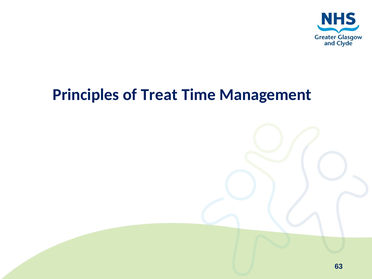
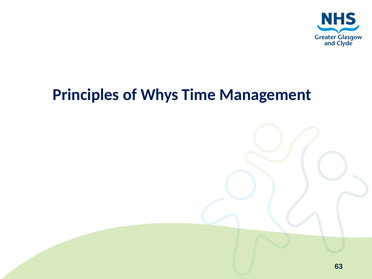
Treat: Treat -> Whys
